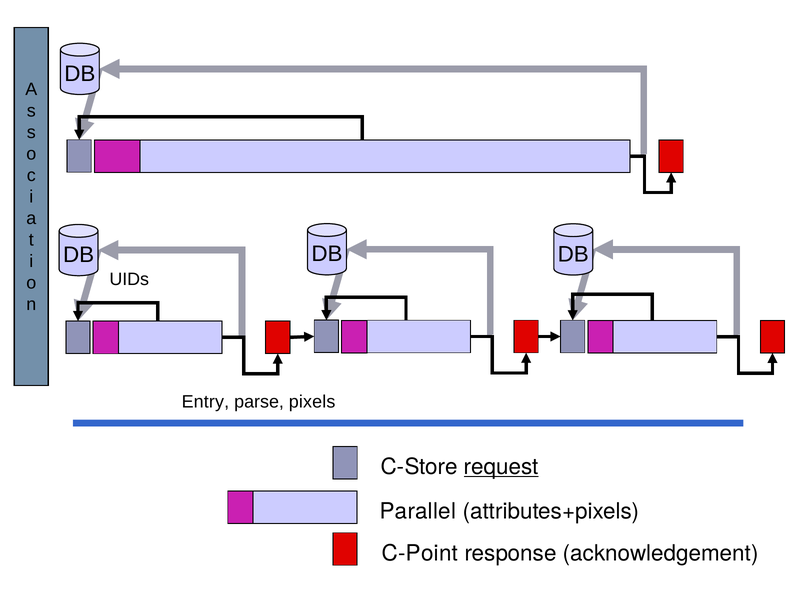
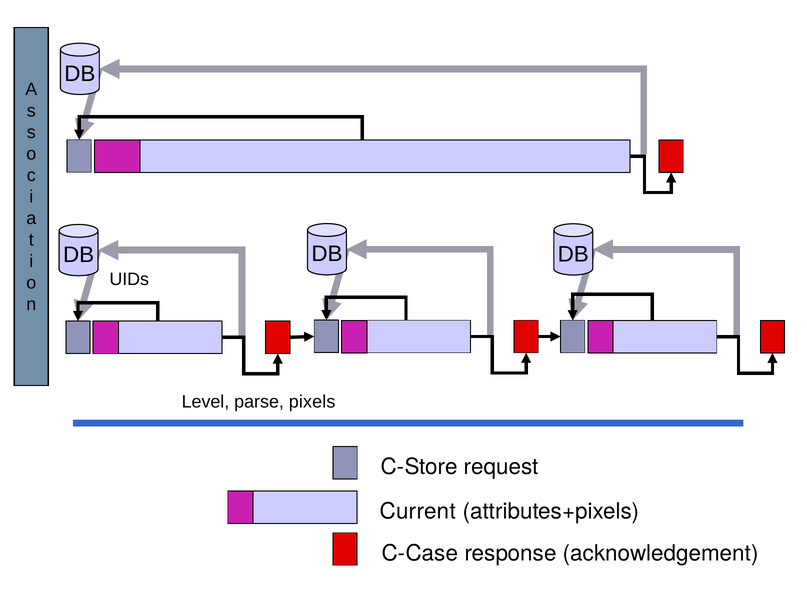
Entry: Entry -> Level
request underline: present -> none
Parallel: Parallel -> Current
C-Point: C-Point -> C-Case
